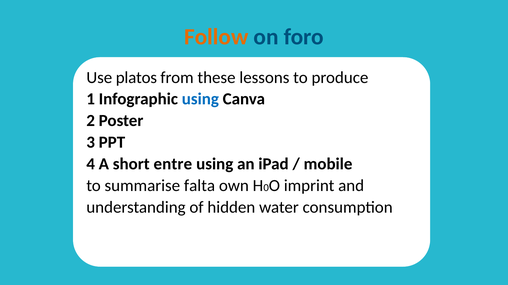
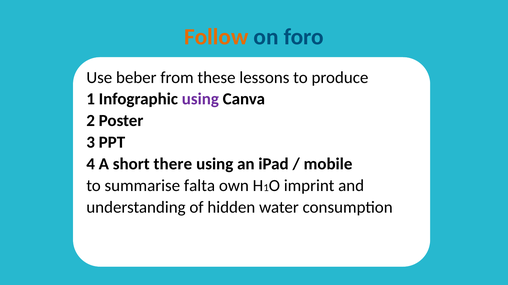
platos: platos -> beber
using at (200, 99) colour: blue -> purple
entre: entre -> there
0 at (266, 188): 0 -> 1
